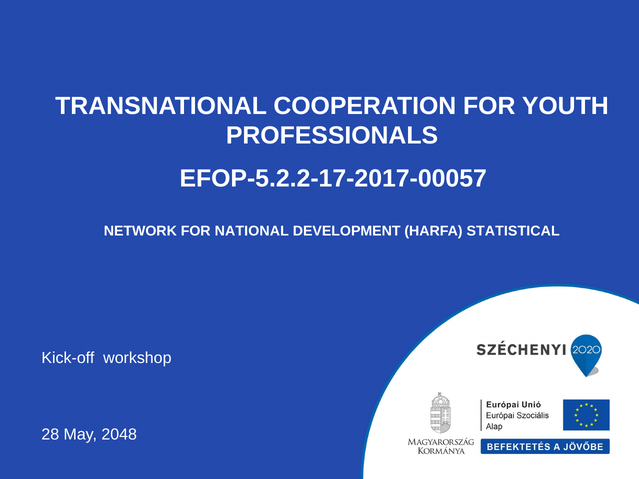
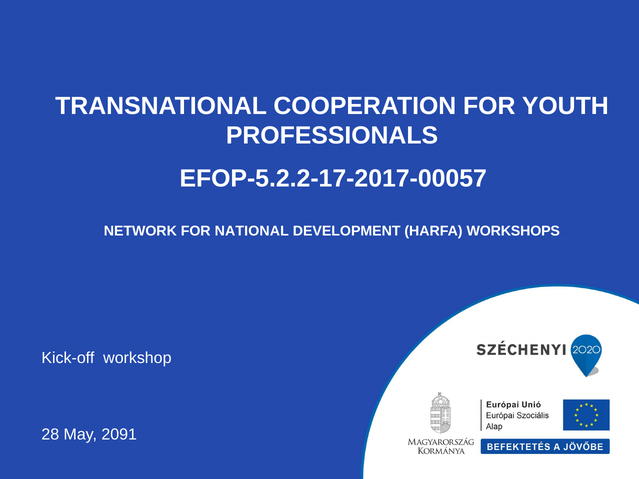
STATISTICAL: STATISTICAL -> WORKSHOPS
2048: 2048 -> 2091
